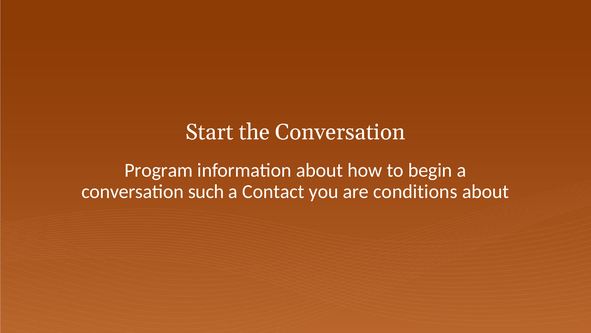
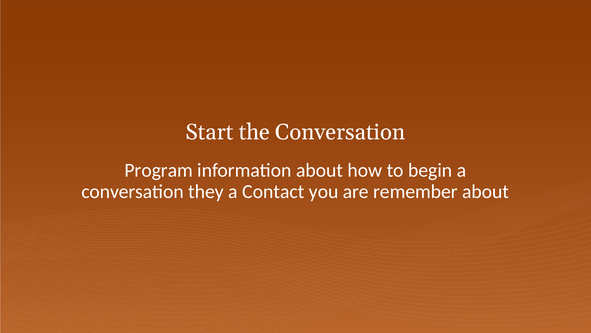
such: such -> they
conditions: conditions -> remember
